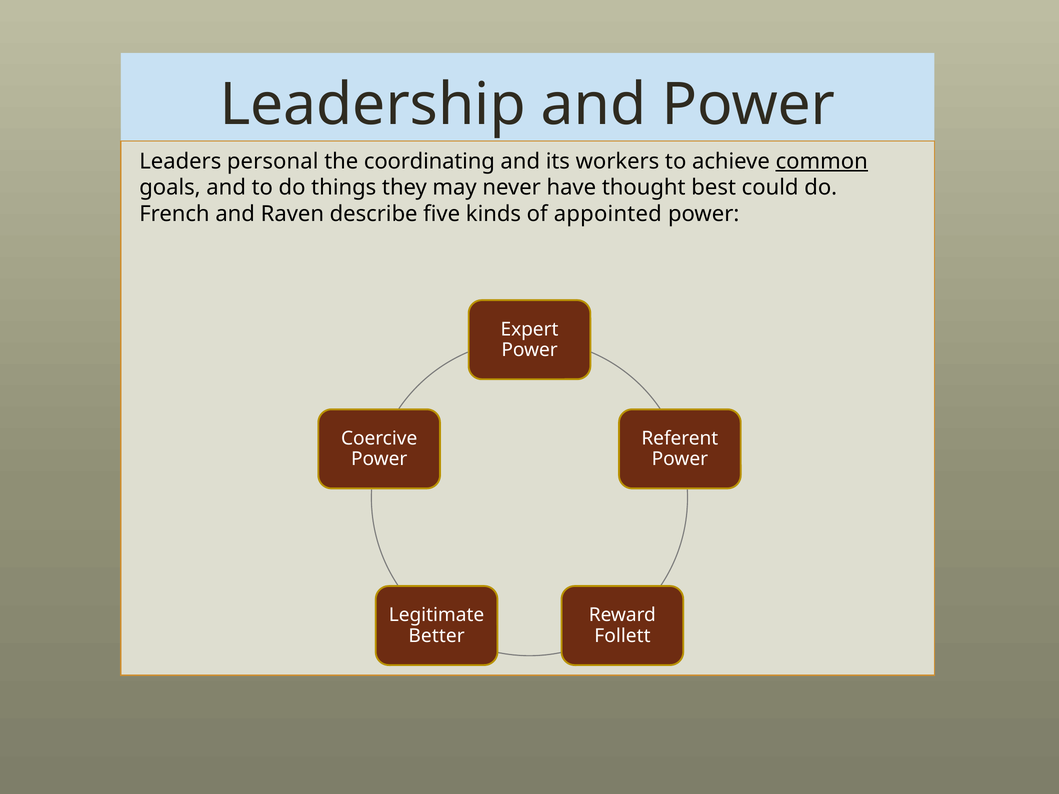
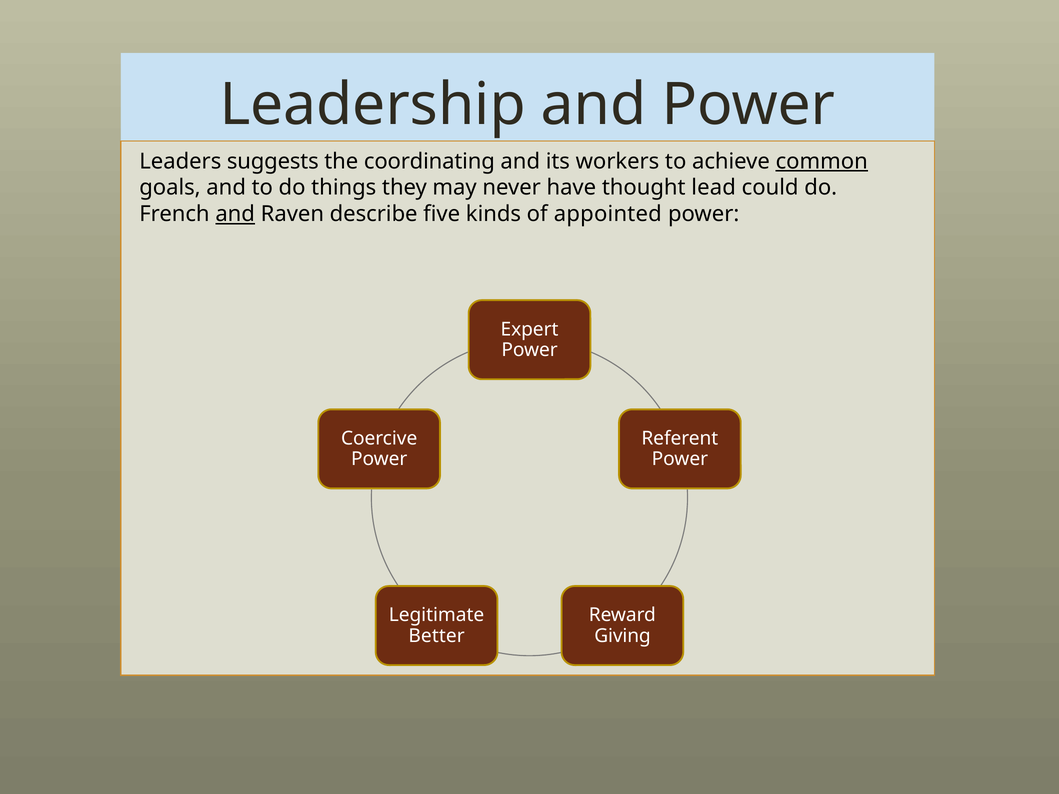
personal: personal -> suggests
best: best -> lead
and at (235, 214) underline: none -> present
Follett: Follett -> Giving
